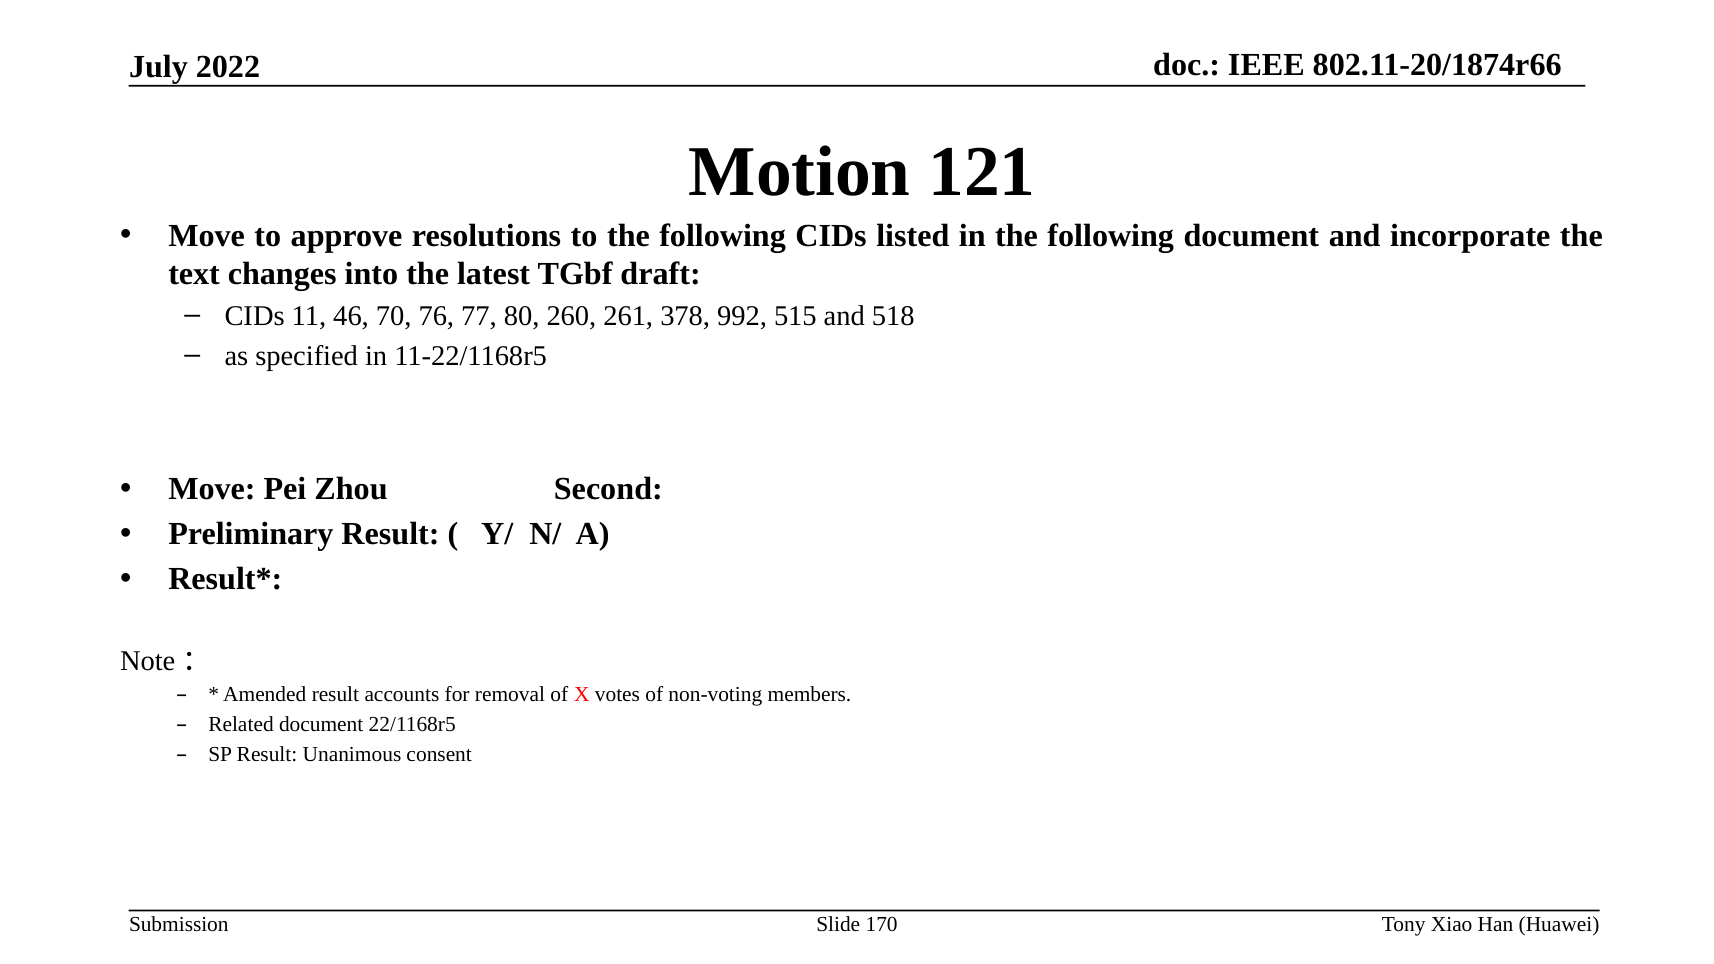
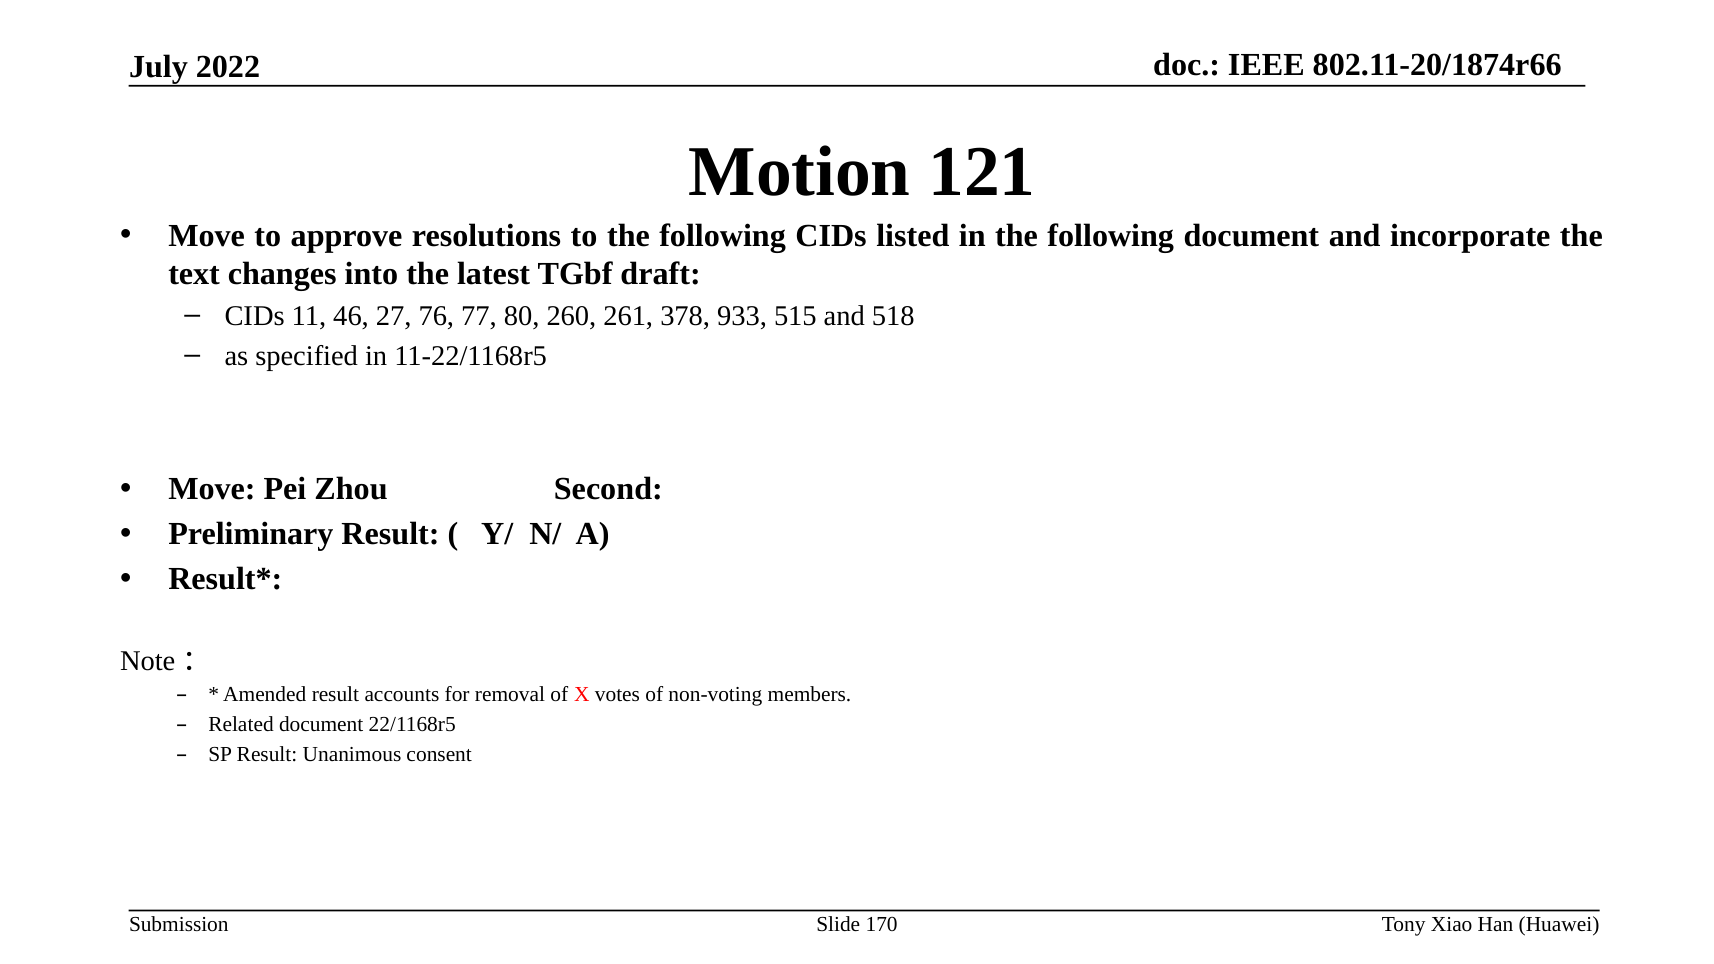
70: 70 -> 27
992: 992 -> 933
